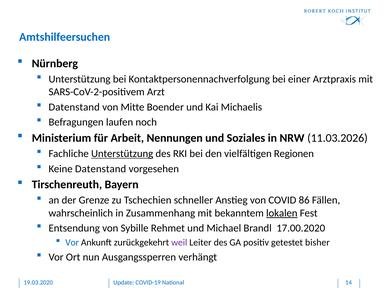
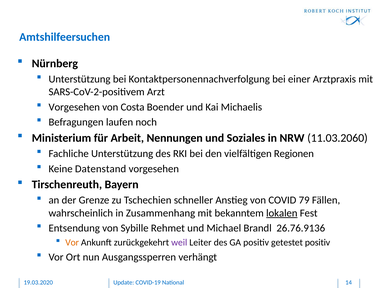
Datenstand at (74, 107): Datenstand -> Vorgesehen
Mitte: Mitte -> Costa
11.03.2026: 11.03.2026 -> 11.03.2060
Unterstützung at (122, 154) underline: present -> none
86: 86 -> 79
17.00.2020: 17.00.2020 -> 26.76.9136
Vor at (72, 243) colour: blue -> orange
getestet bisher: bisher -> positiv
